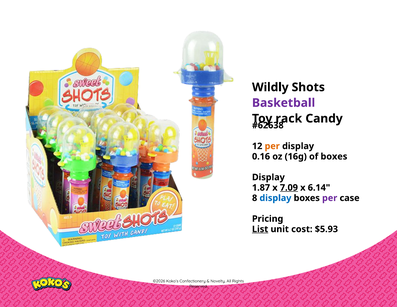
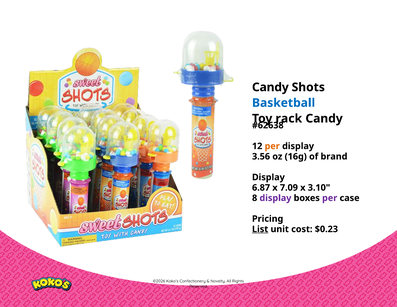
Wildly at (270, 87): Wildly -> Candy
Basketball colour: purple -> blue
0.16: 0.16 -> 3.56
of boxes: boxes -> brand
1.87: 1.87 -> 6.87
7.09 underline: present -> none
6.14: 6.14 -> 3.10
display at (275, 198) colour: blue -> purple
$5.93: $5.93 -> $0.23
